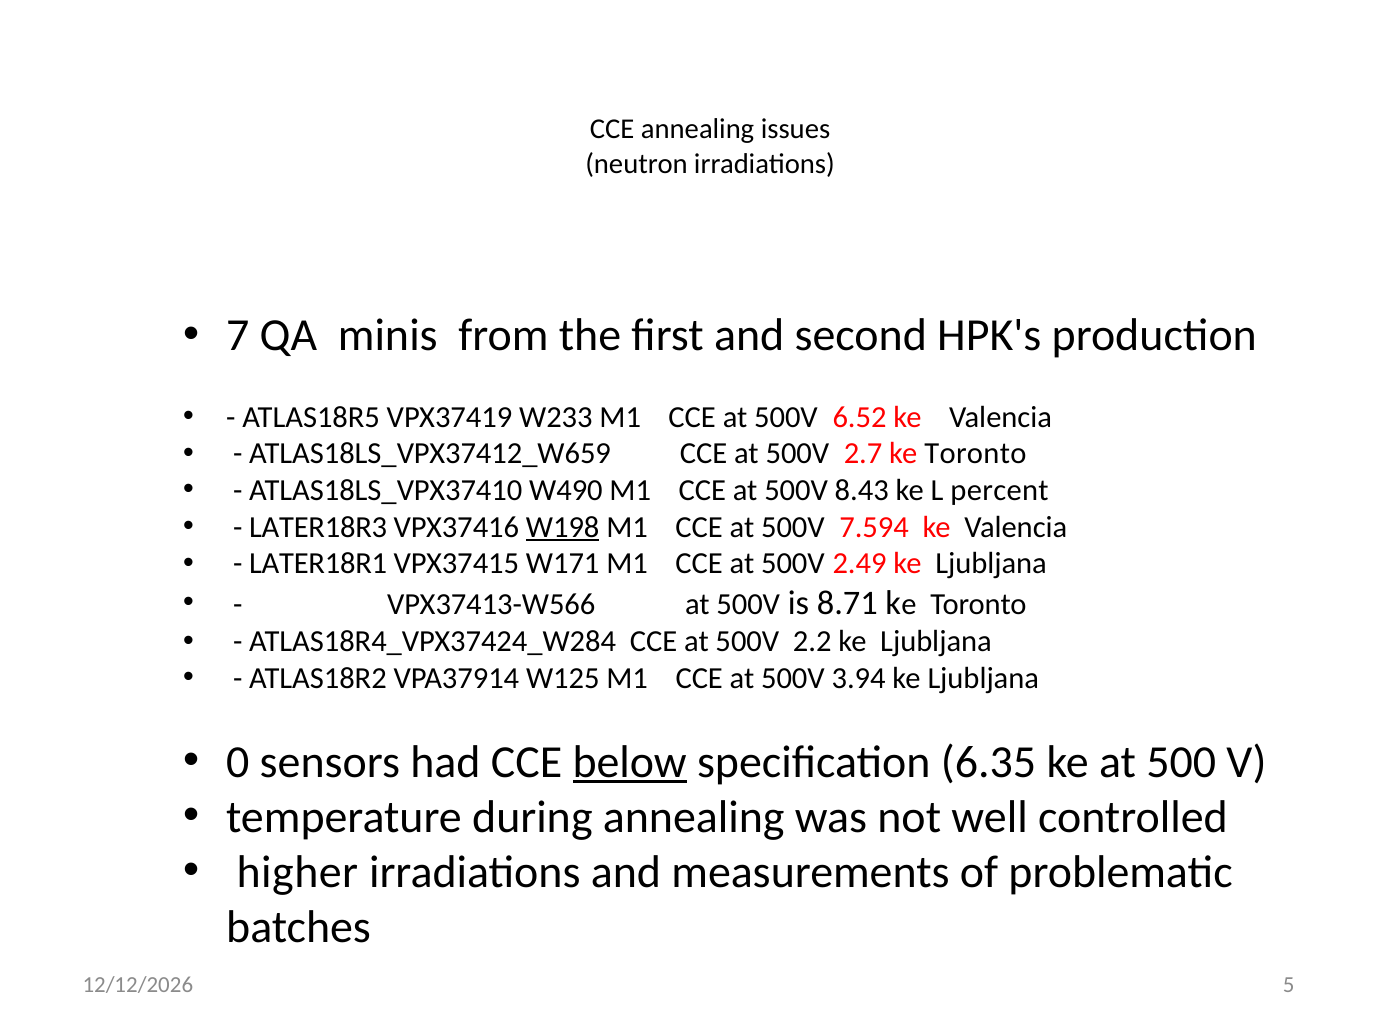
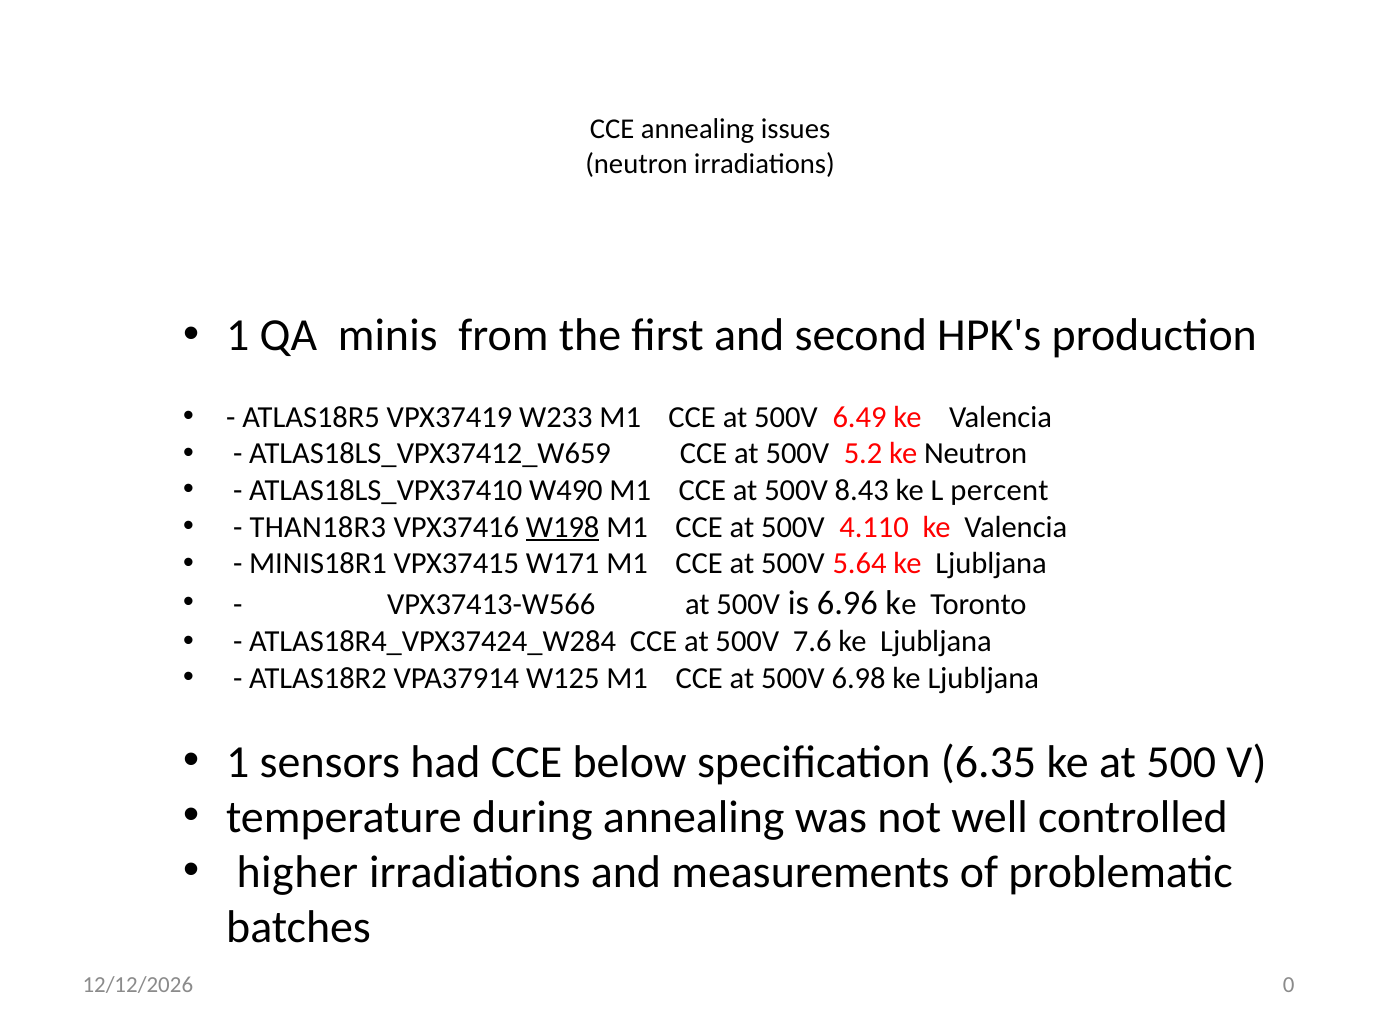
7 at (238, 336): 7 -> 1
6.52: 6.52 -> 6.49
2.7: 2.7 -> 5.2
Toronto at (975, 454): Toronto -> Neutron
LATER18R3: LATER18R3 -> THAN18R3
7.594: 7.594 -> 4.110
LATER18R1: LATER18R1 -> MINIS18R1
2.49: 2.49 -> 5.64
8.71: 8.71 -> 6.96
2.2: 2.2 -> 7.6
3.94: 3.94 -> 6.98
0 at (238, 763): 0 -> 1
below underline: present -> none
5: 5 -> 0
